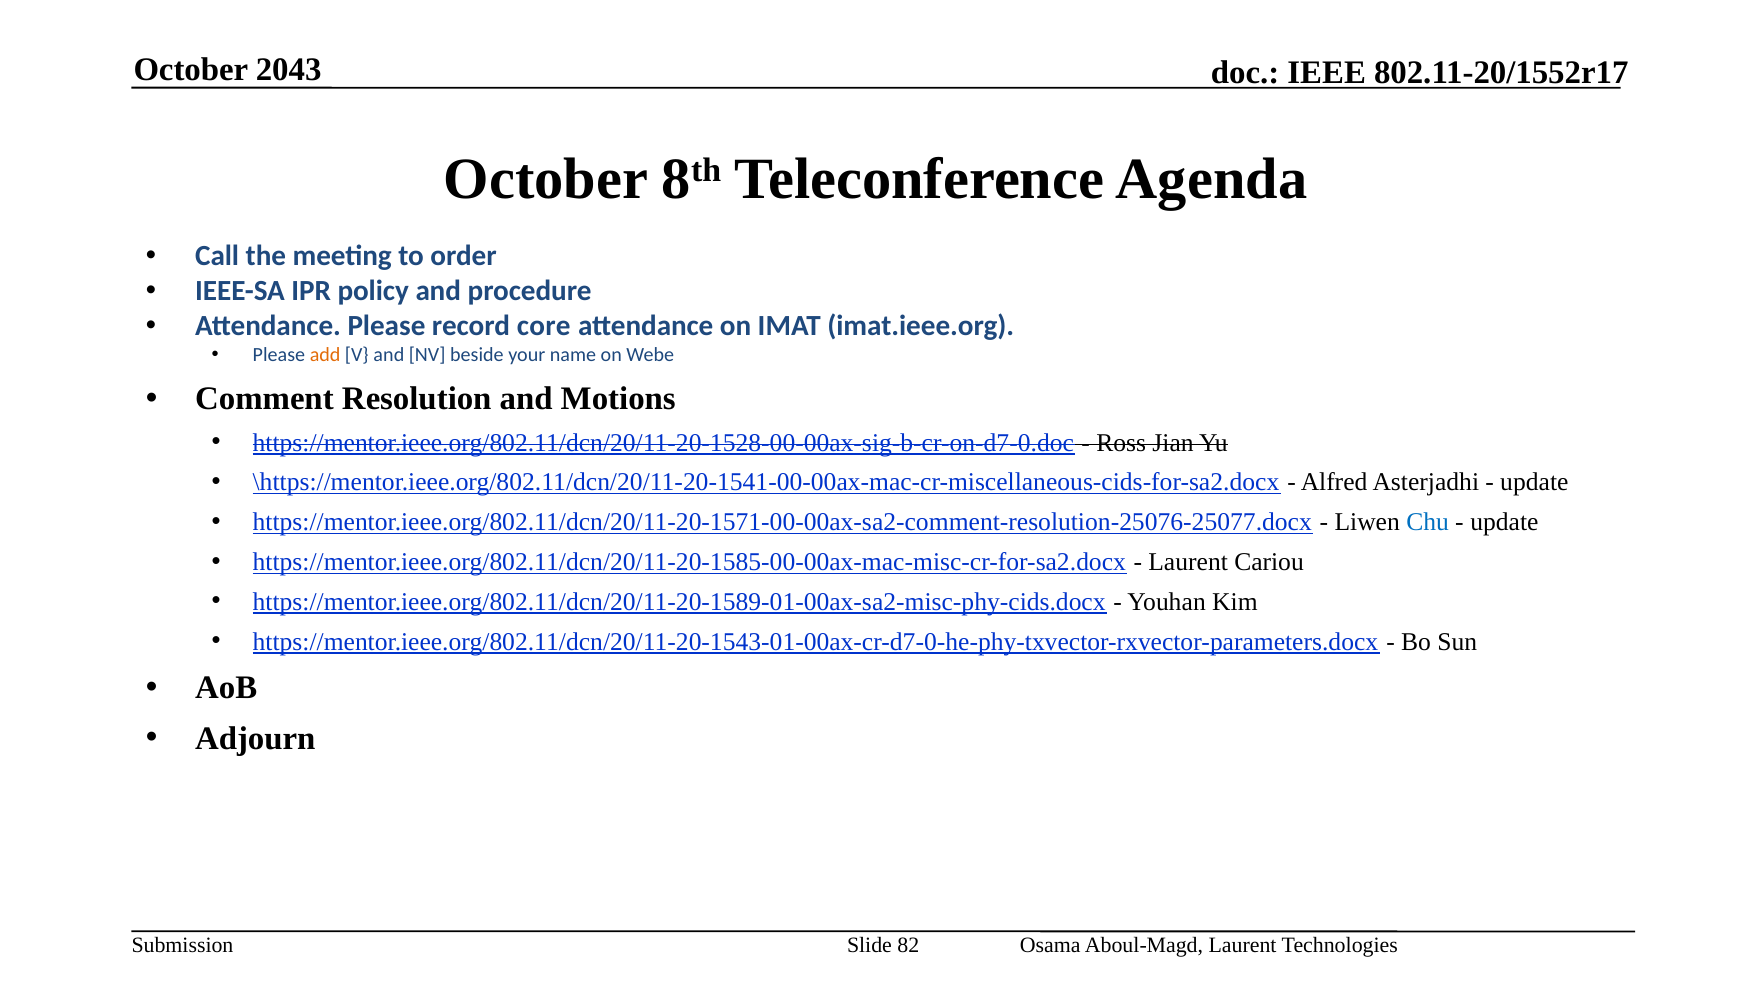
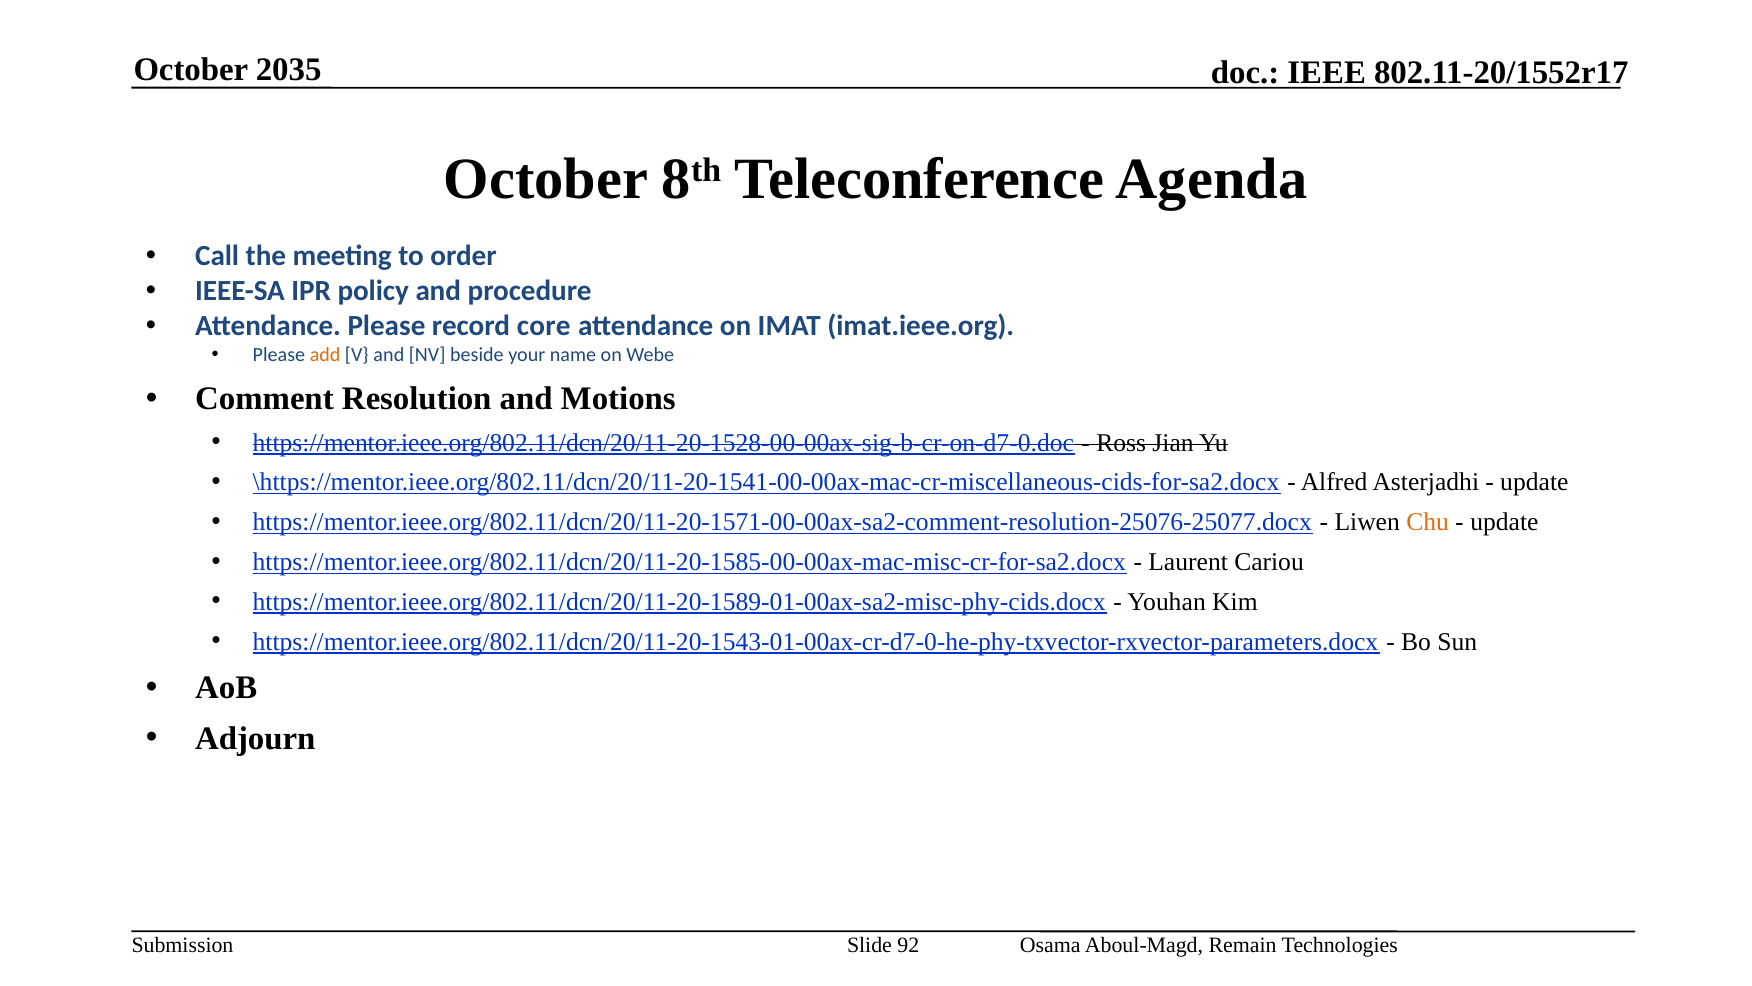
2043: 2043 -> 2035
Chu colour: blue -> orange
82: 82 -> 92
Aboul-Magd Laurent: Laurent -> Remain
